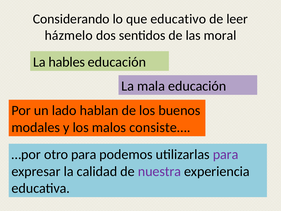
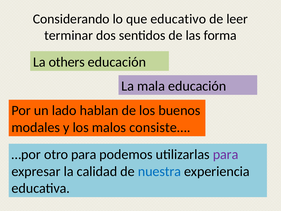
házmelo: házmelo -> terminar
moral: moral -> forma
hables: hables -> others
nuestra colour: purple -> blue
